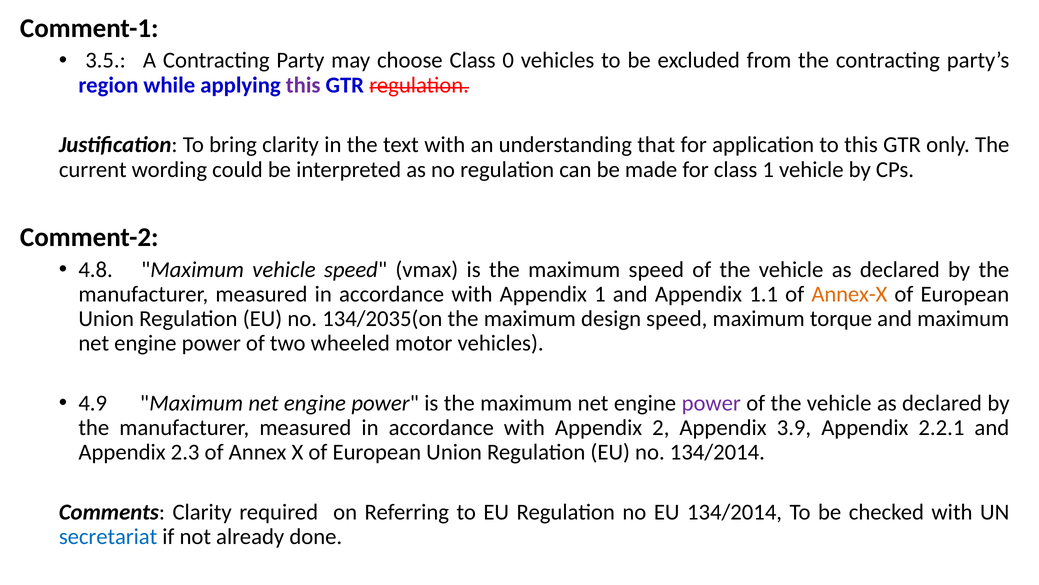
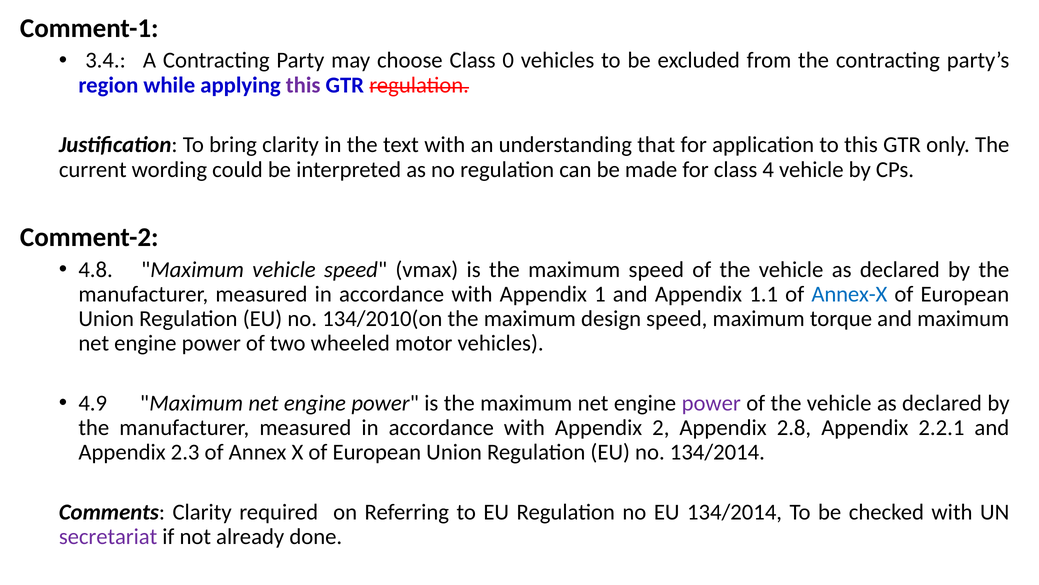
3.5: 3.5 -> 3.4
class 1: 1 -> 4
Annex-X colour: orange -> blue
134/2035(on: 134/2035(on -> 134/2010(on
3.9: 3.9 -> 2.8
secretariat colour: blue -> purple
